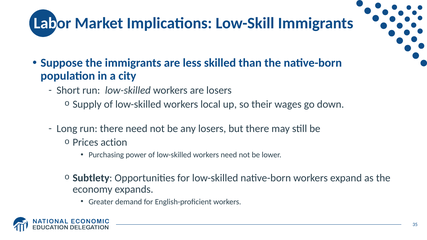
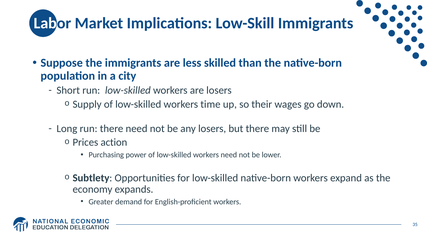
local: local -> time
